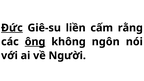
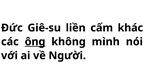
Đức underline: present -> none
rằng: rằng -> khác
ngôn: ngôn -> mình
